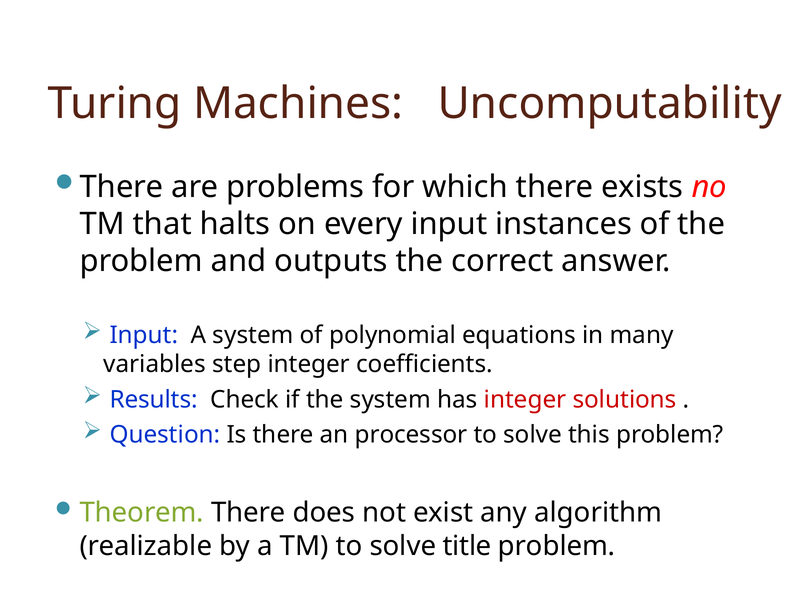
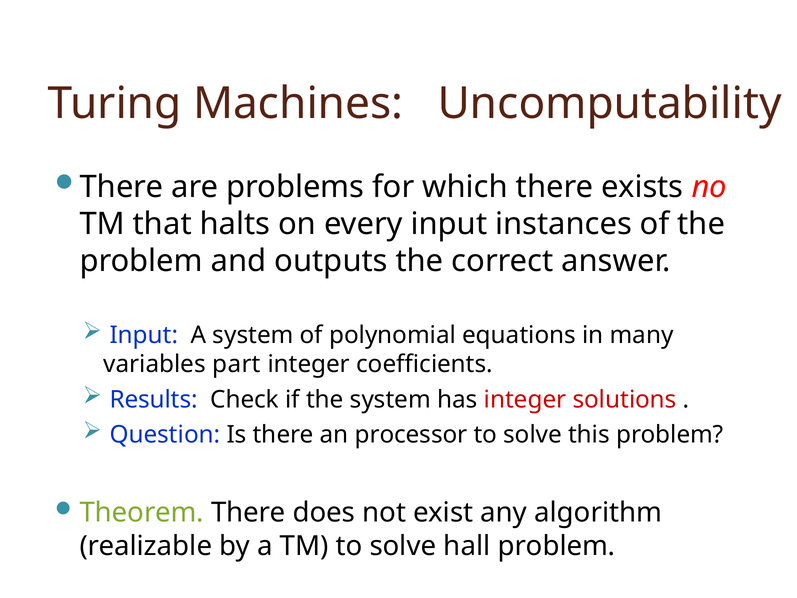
step: step -> part
title: title -> hall
